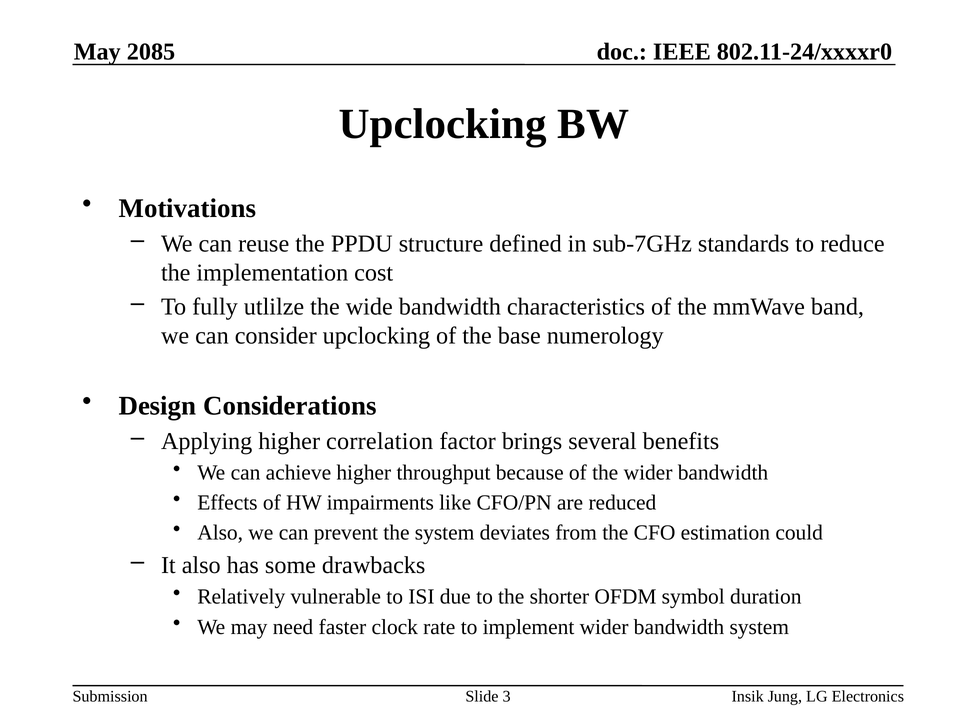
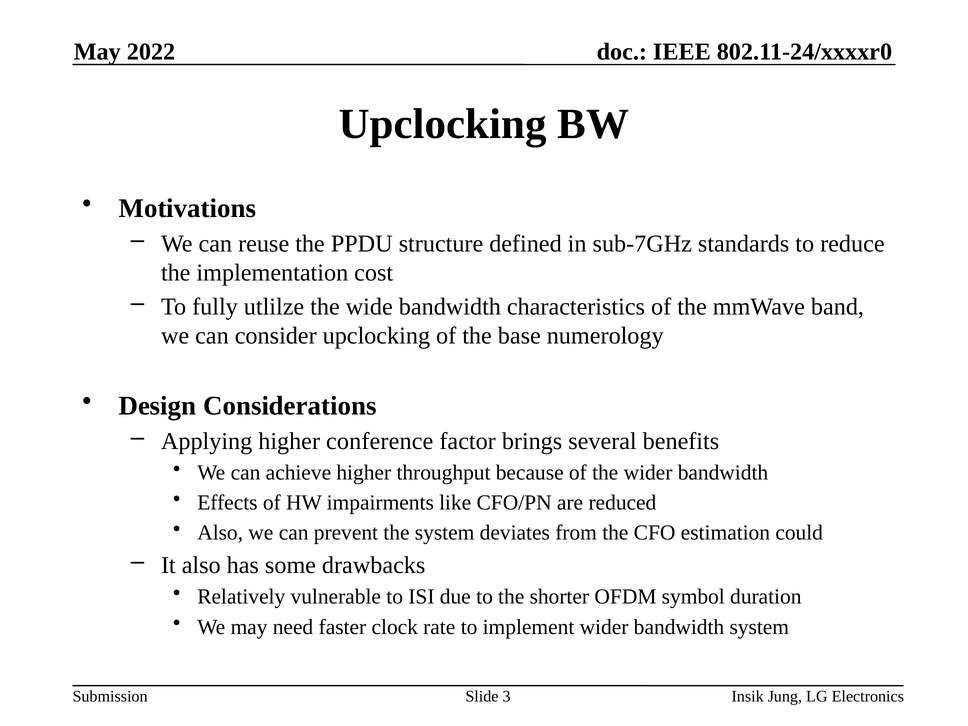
2085: 2085 -> 2022
correlation: correlation -> conference
